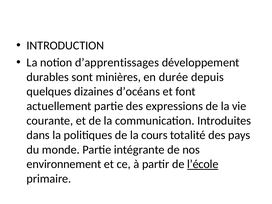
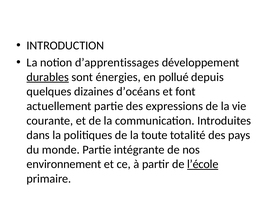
durables underline: none -> present
minières: minières -> énergies
durée: durée -> pollué
cours: cours -> toute
